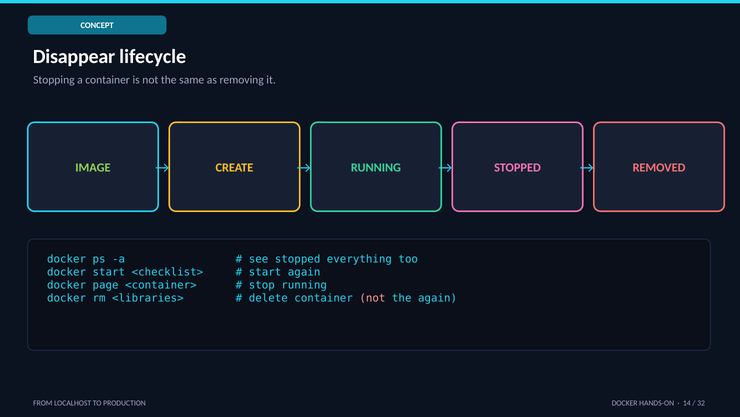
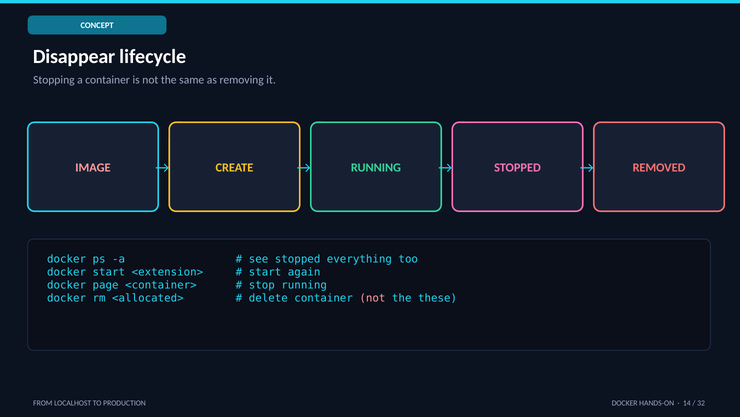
IMAGE colour: light green -> pink
<checklist>: <checklist> -> <extension>
<libraries>: <libraries> -> <allocated>
the again: again -> these
